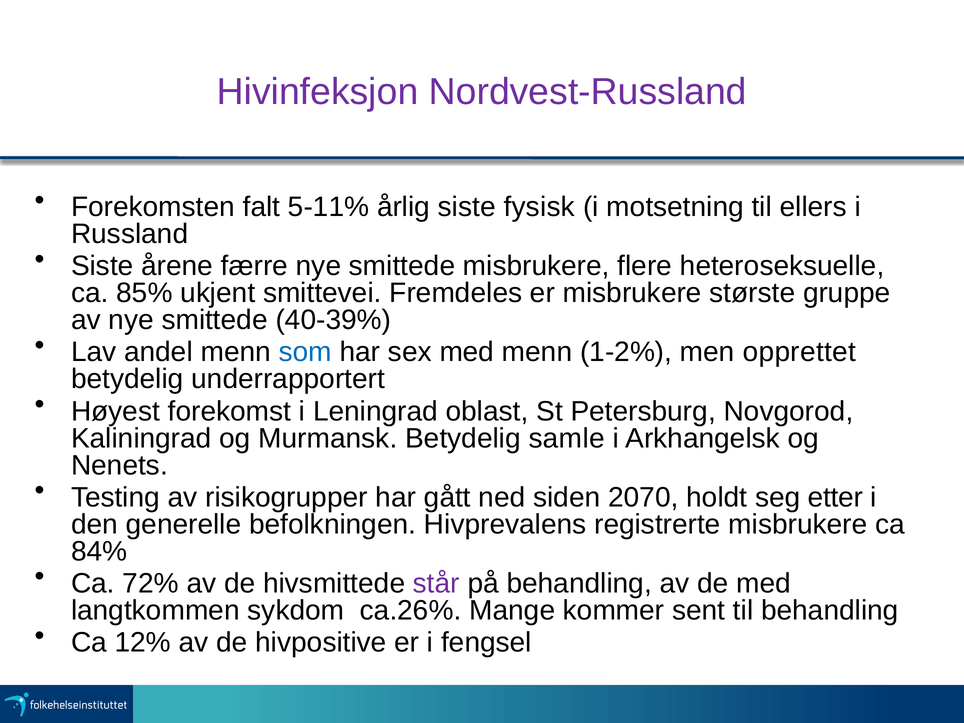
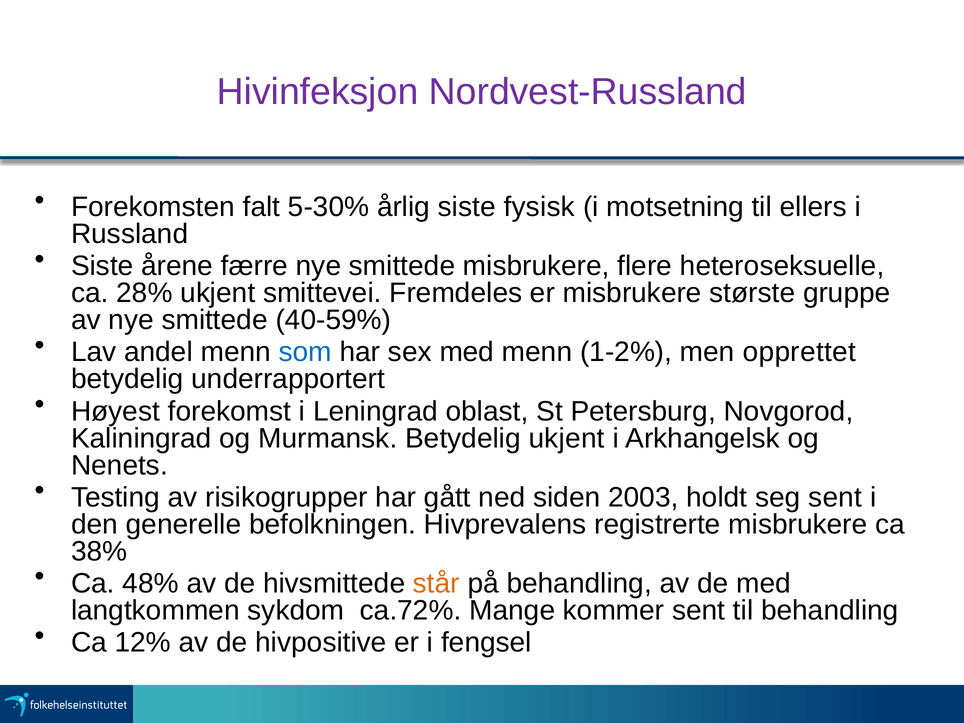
5-11%: 5-11% -> 5-30%
85%: 85% -> 28%
40-39%: 40-39% -> 40-59%
Betydelig samle: samle -> ukjent
2070: 2070 -> 2003
seg etter: etter -> sent
84%: 84% -> 38%
72%: 72% -> 48%
står colour: purple -> orange
ca.26%: ca.26% -> ca.72%
